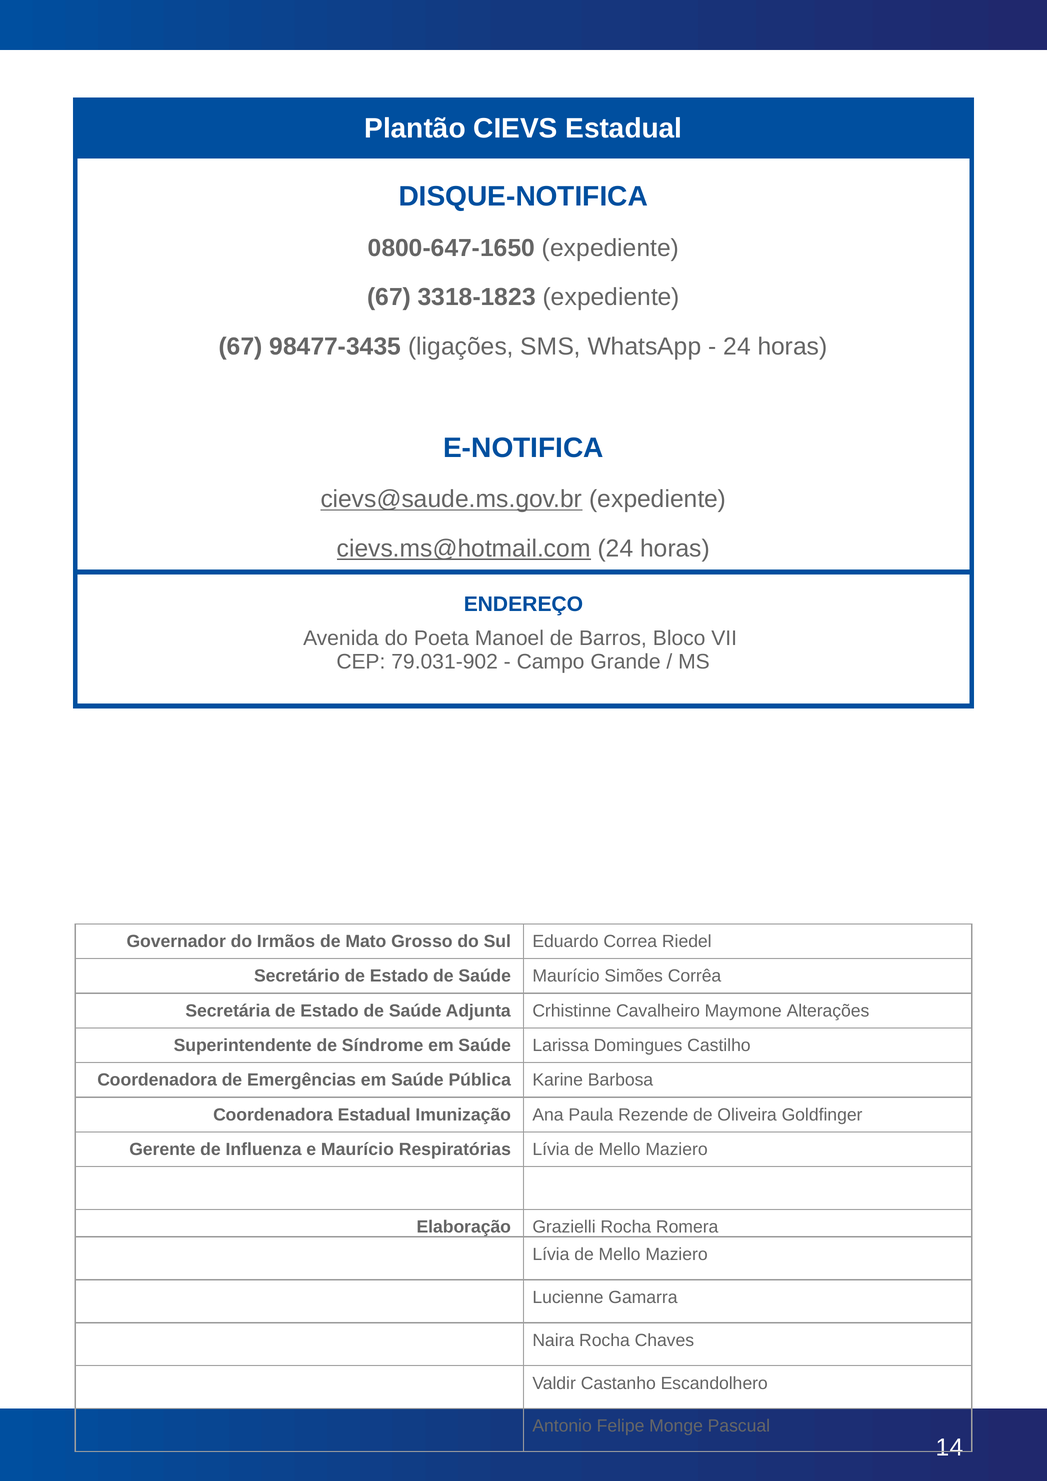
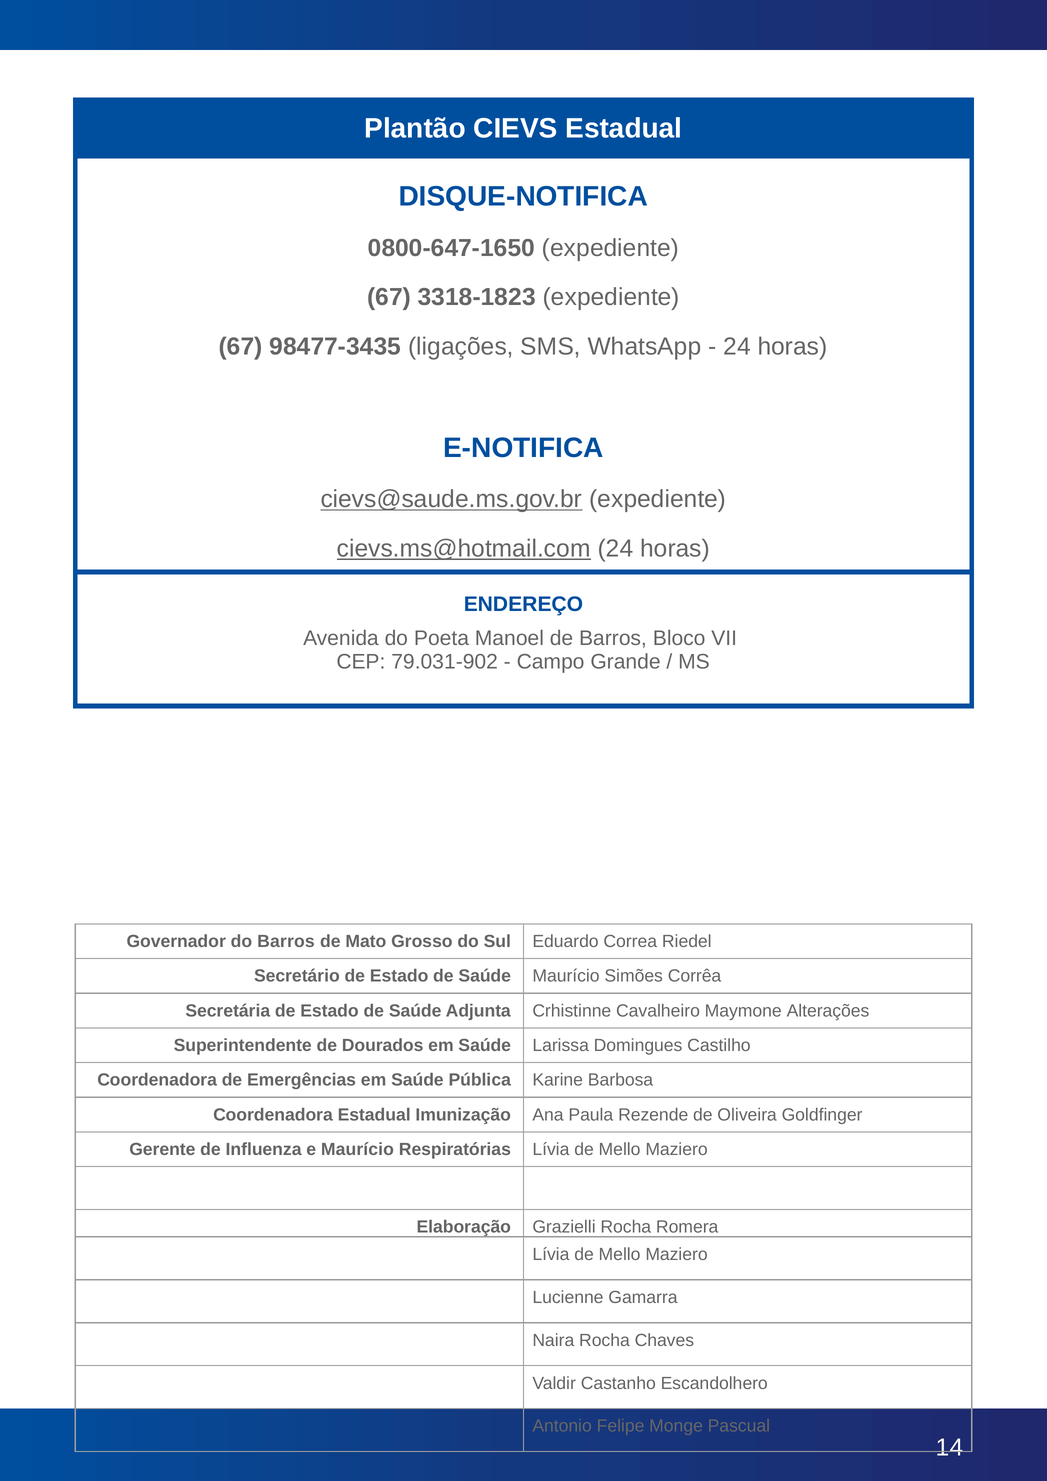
do Irmãos: Irmãos -> Barros
Síndrome: Síndrome -> Dourados
